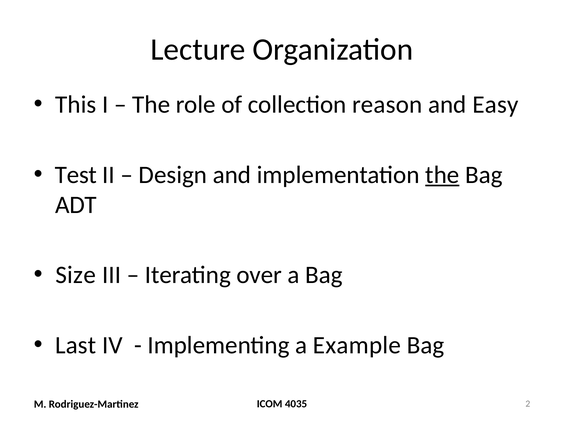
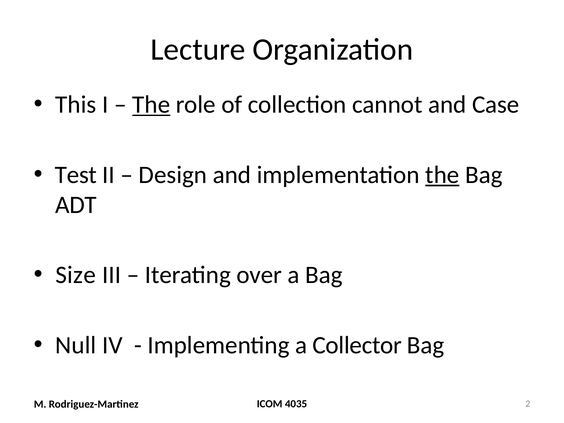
The at (151, 105) underline: none -> present
reason: reason -> cannot
Easy: Easy -> Case
Last: Last -> Null
Example: Example -> Collector
